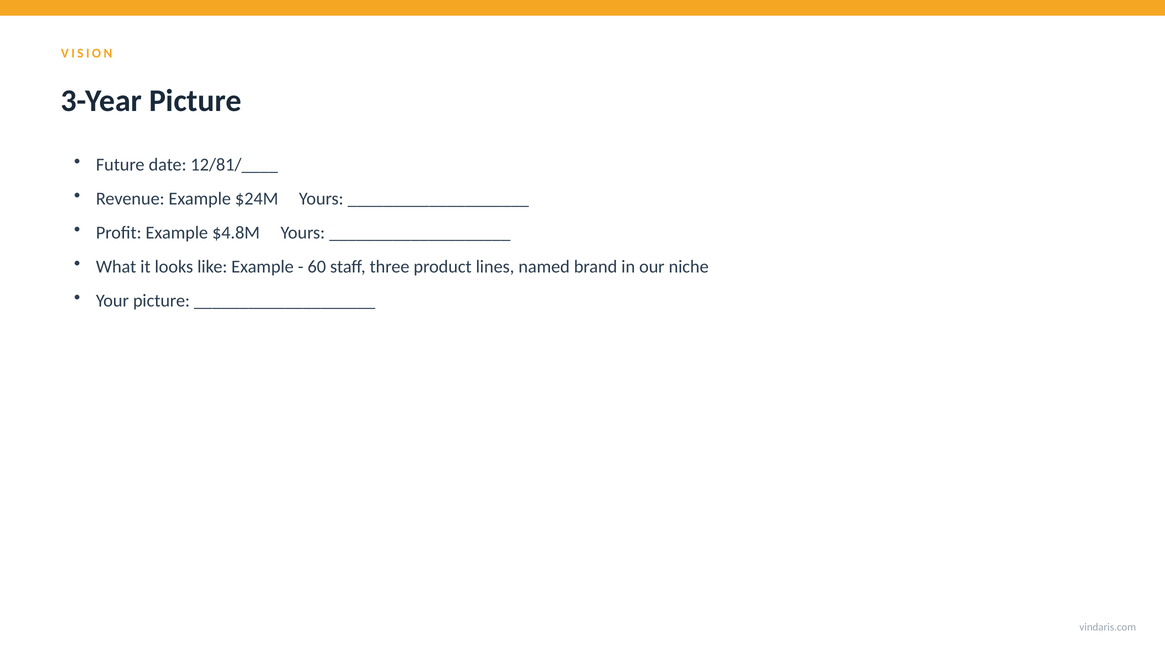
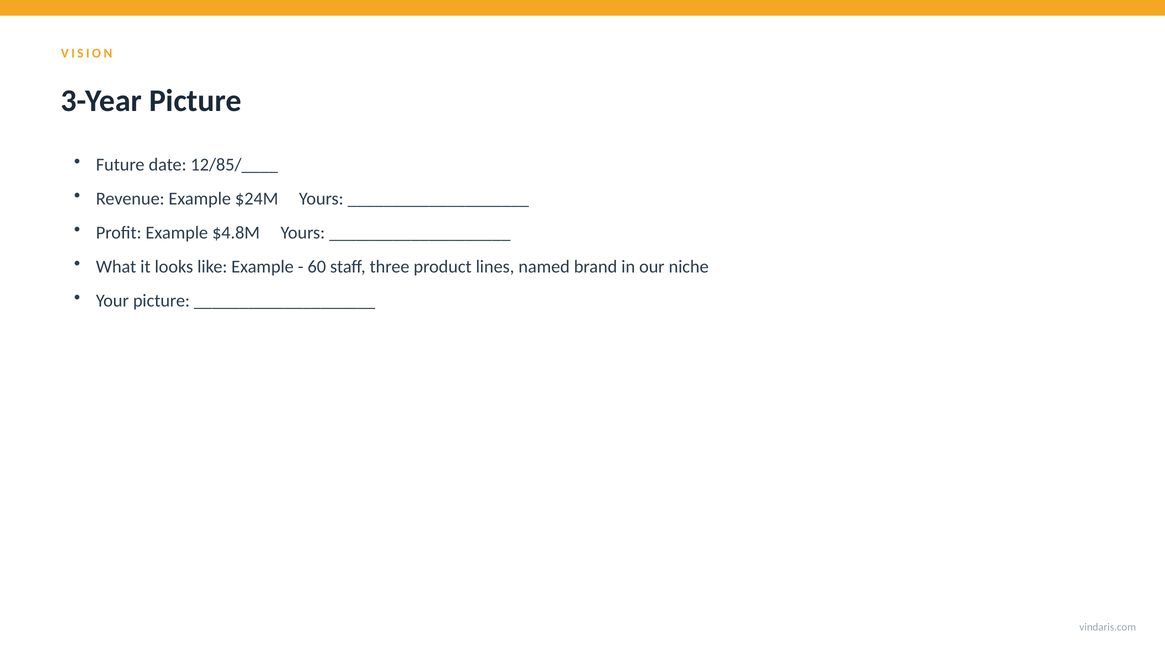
12/81/____: 12/81/____ -> 12/85/____
